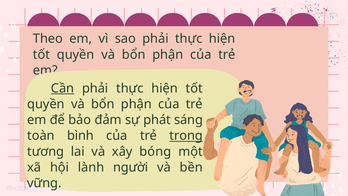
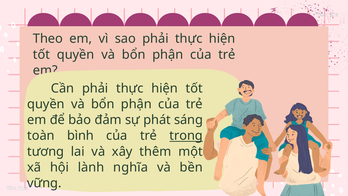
Cần underline: present -> none
bóng: bóng -> thêm
người: người -> nghĩa
